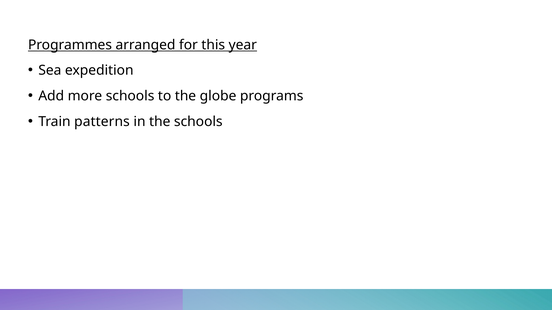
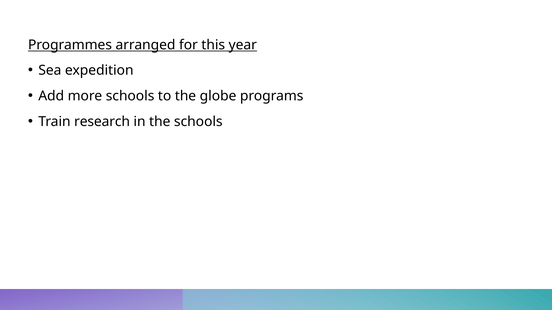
patterns: patterns -> research
